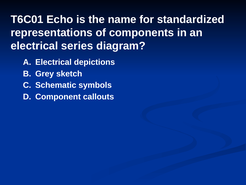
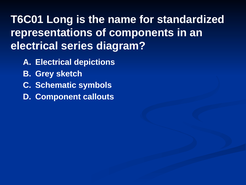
Echo: Echo -> Long
